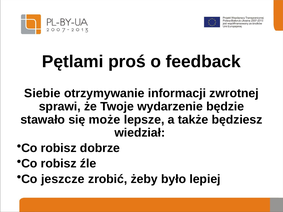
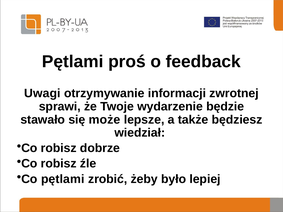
Siebie: Siebie -> Uwagi
Co jeszcze: jeszcze -> pętlami
